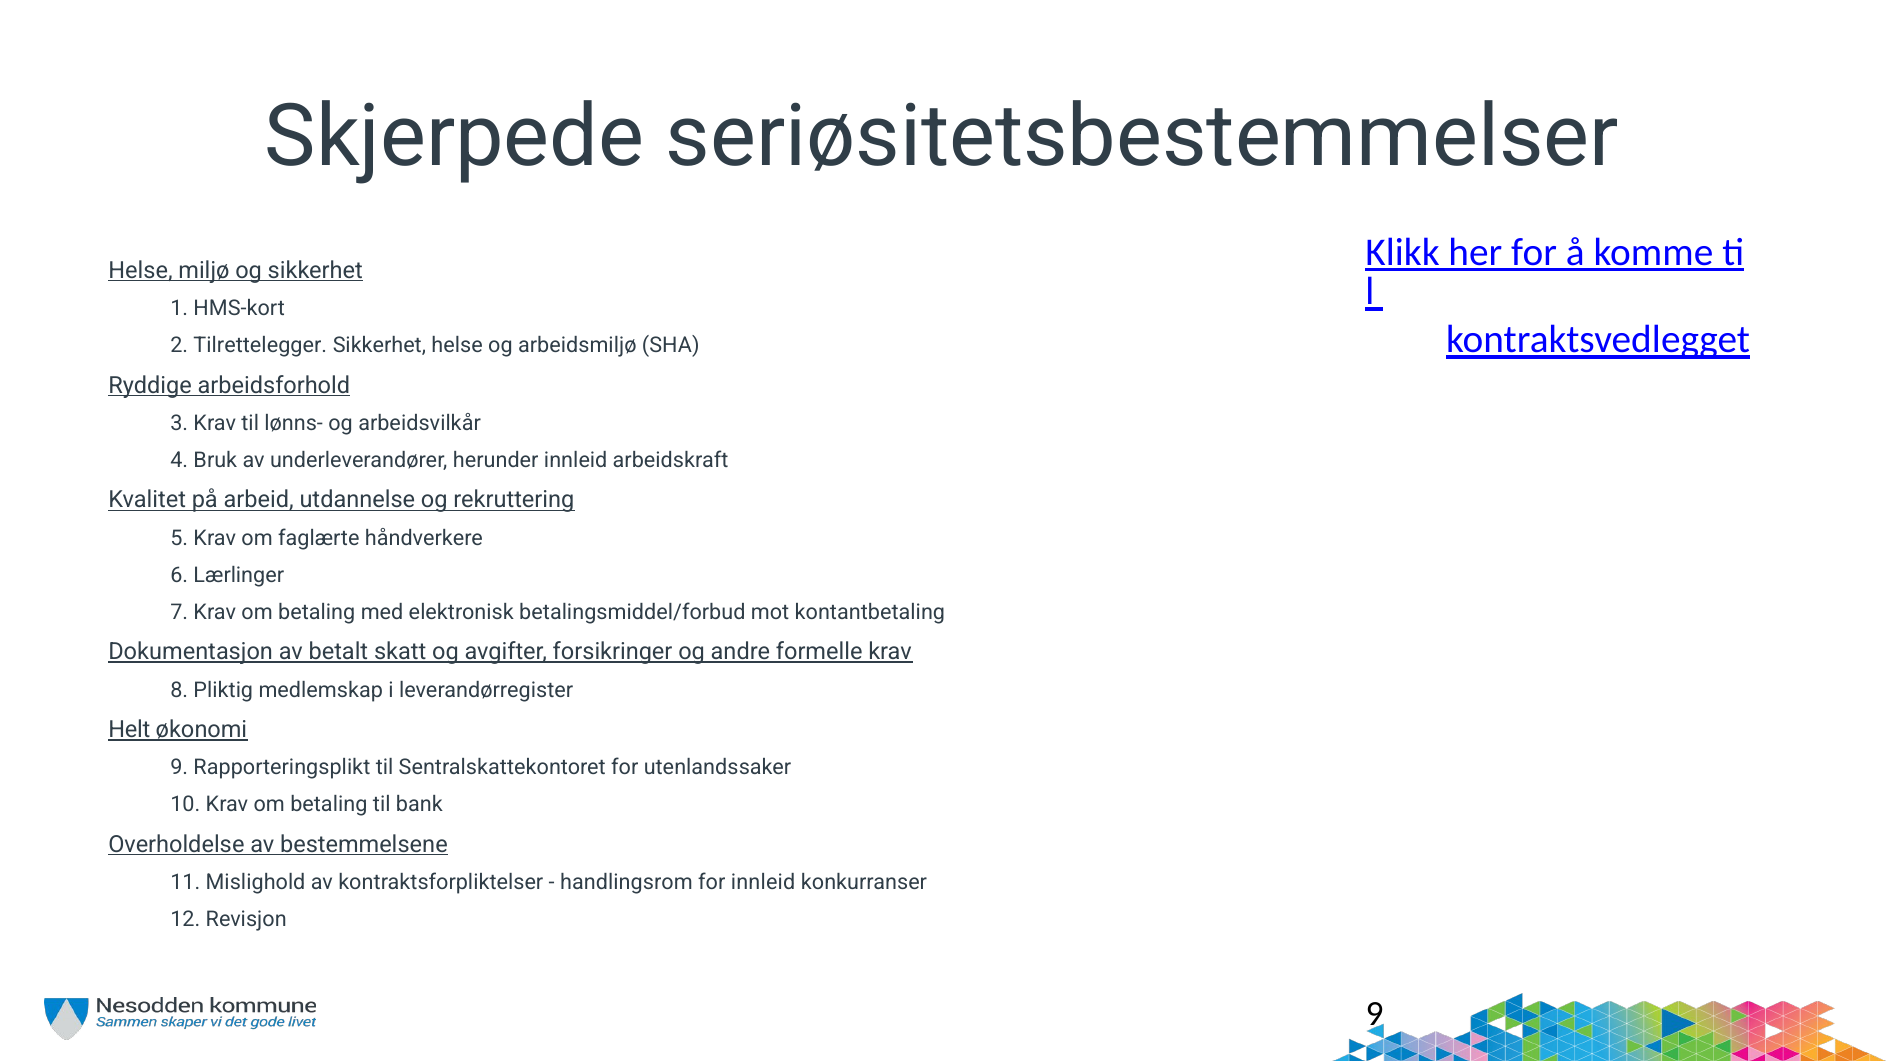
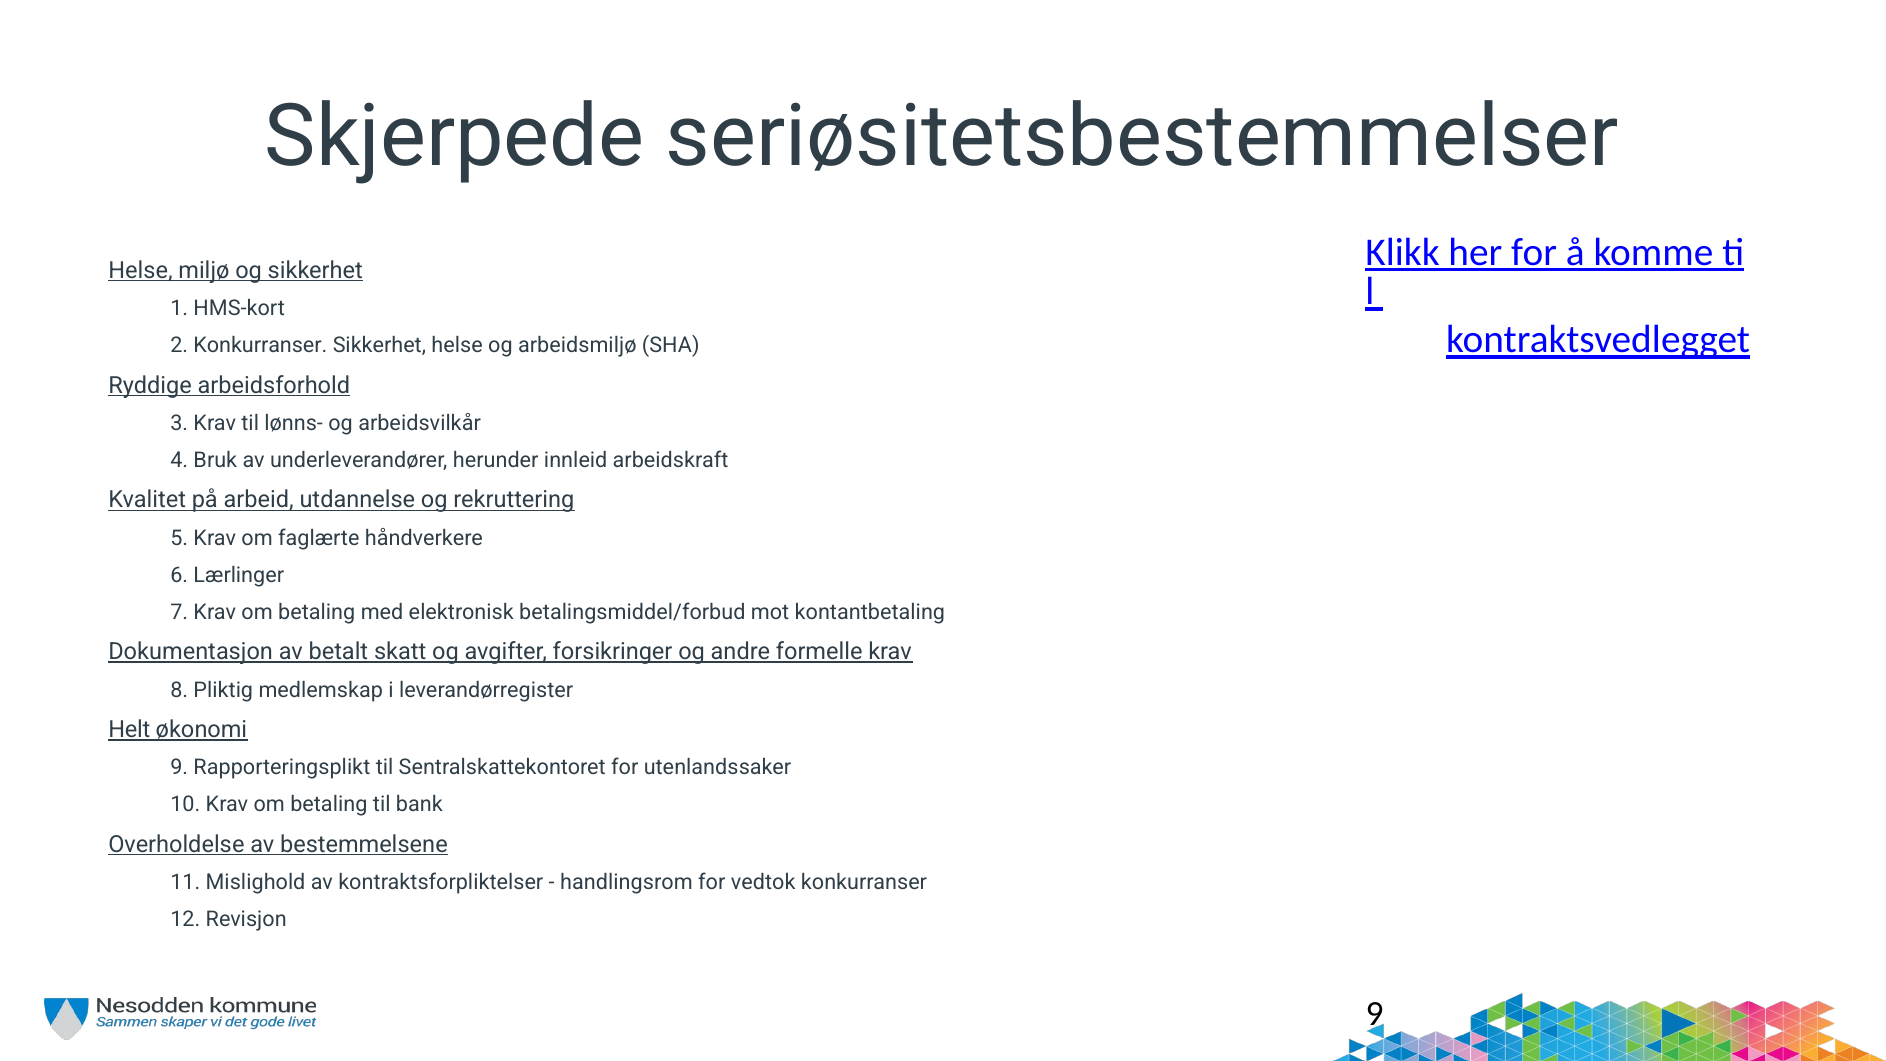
2 Tilrettelegger: Tilrettelegger -> Konkurranser
for innleid: innleid -> vedtok
